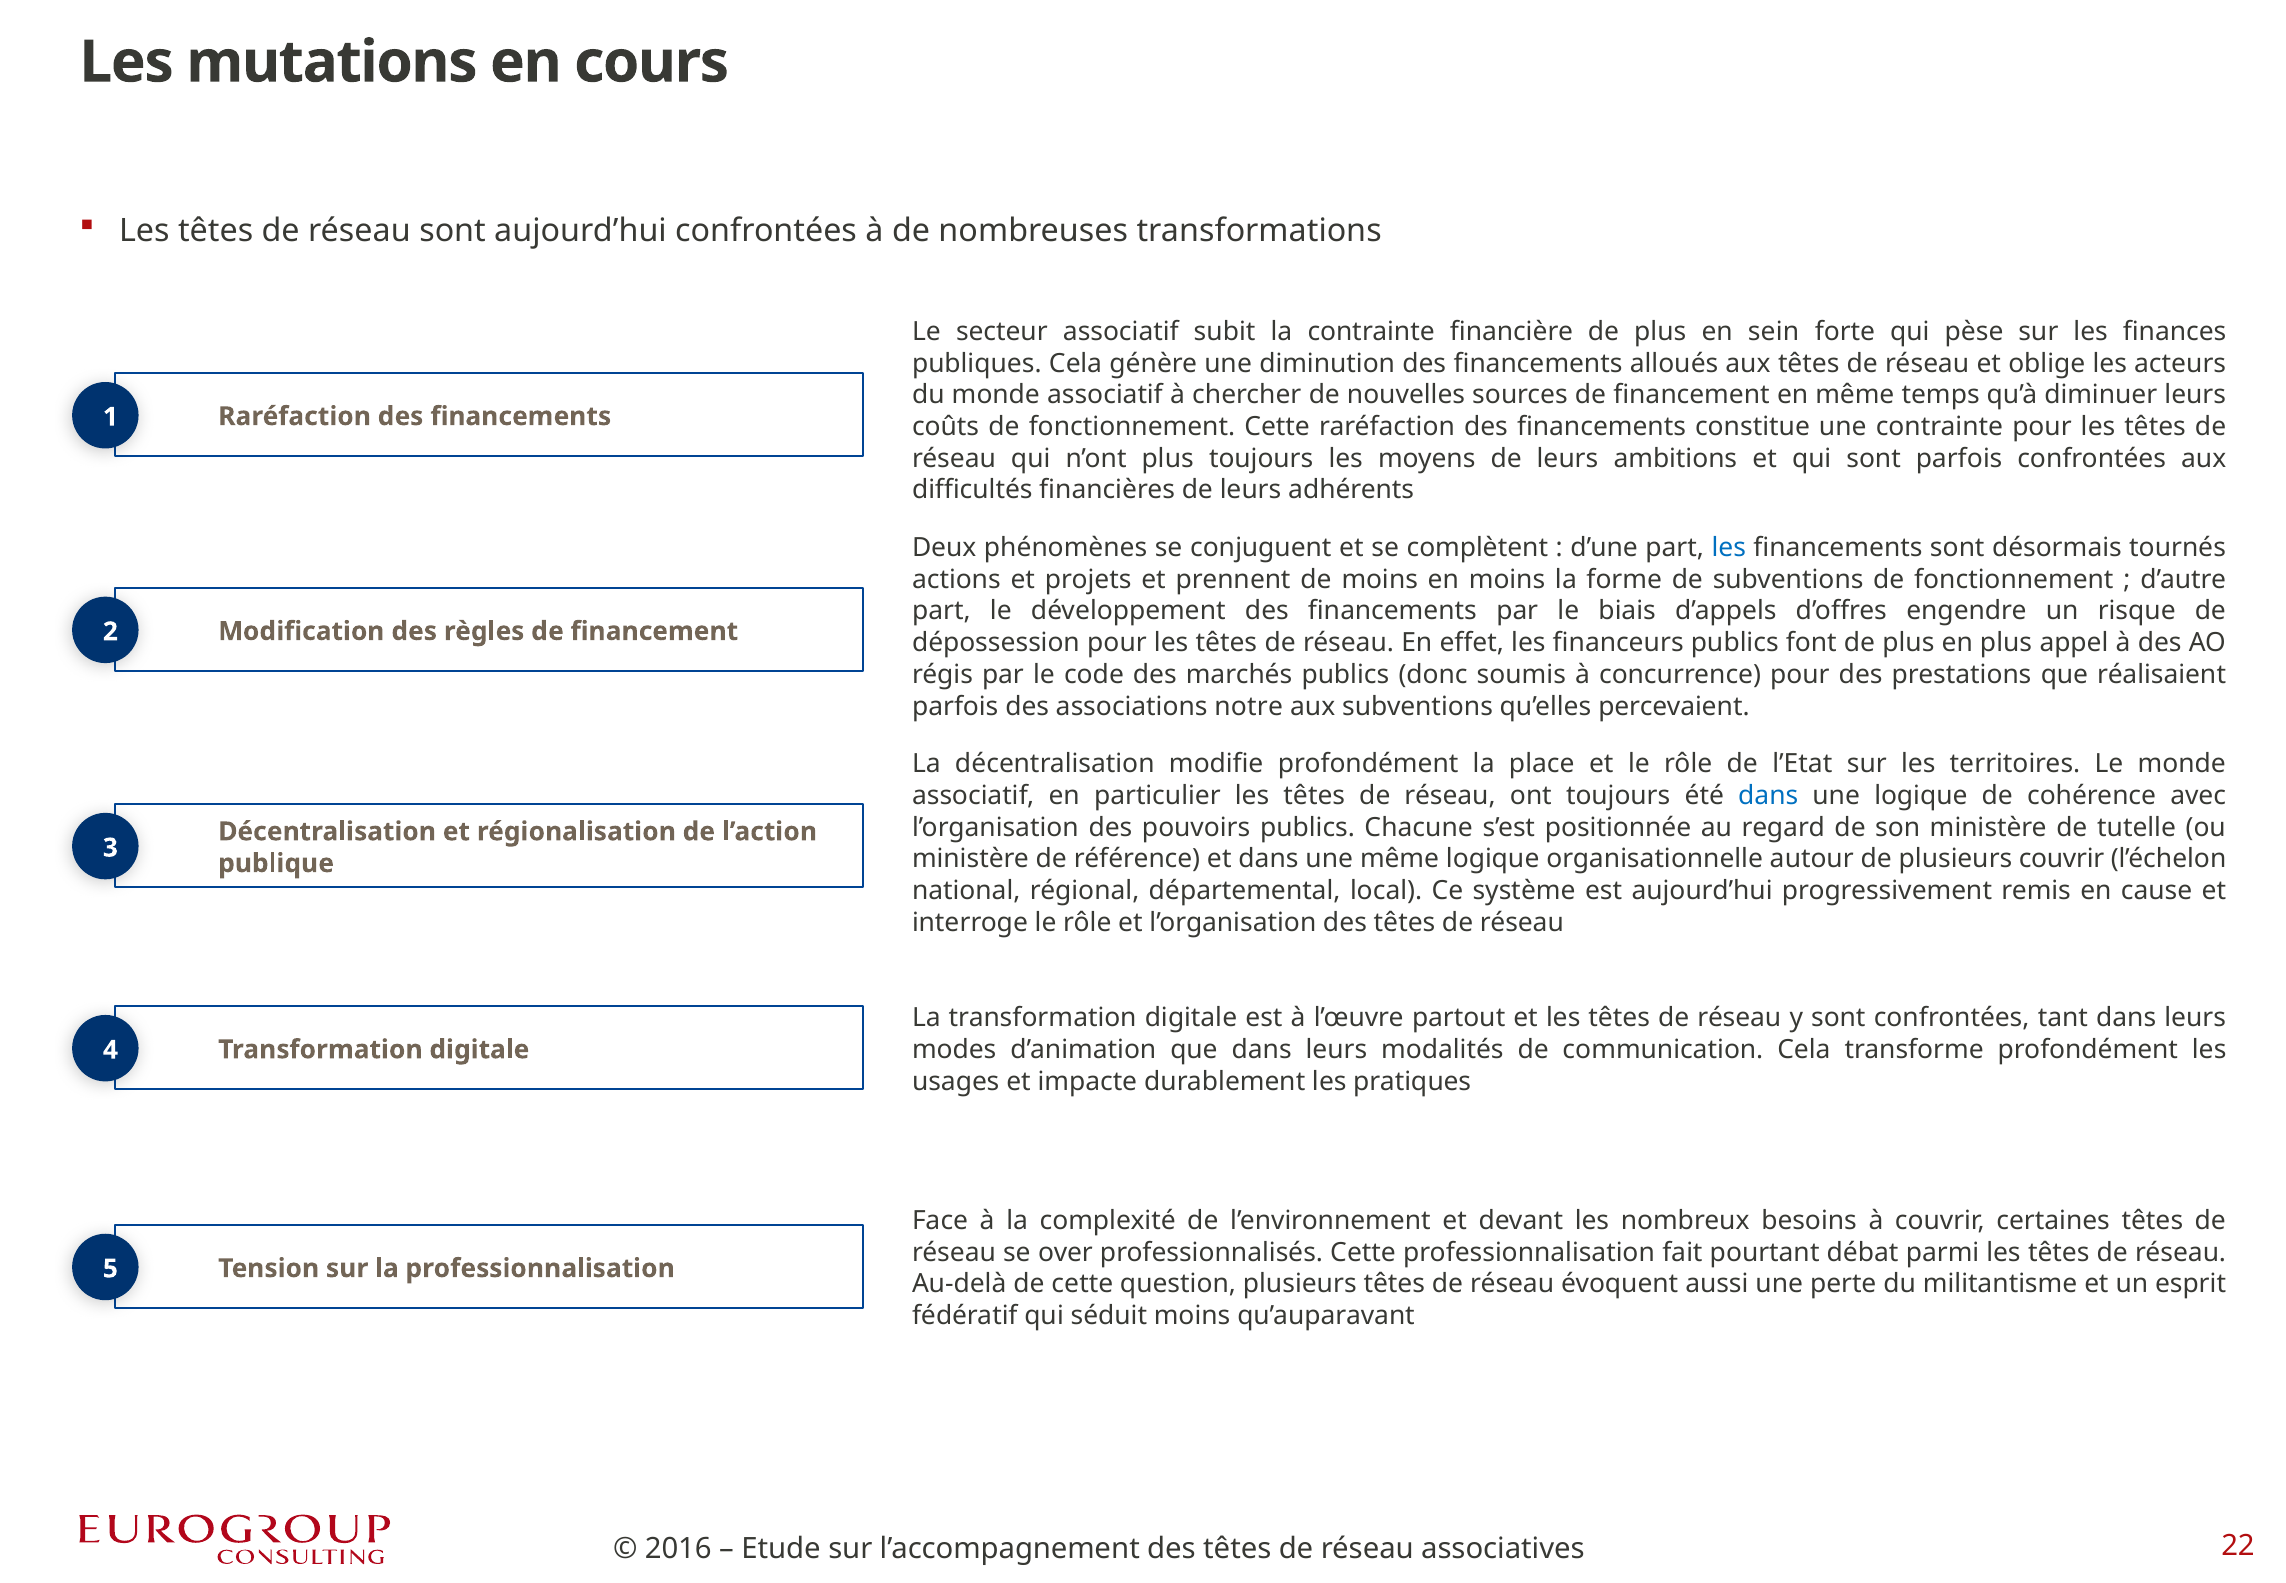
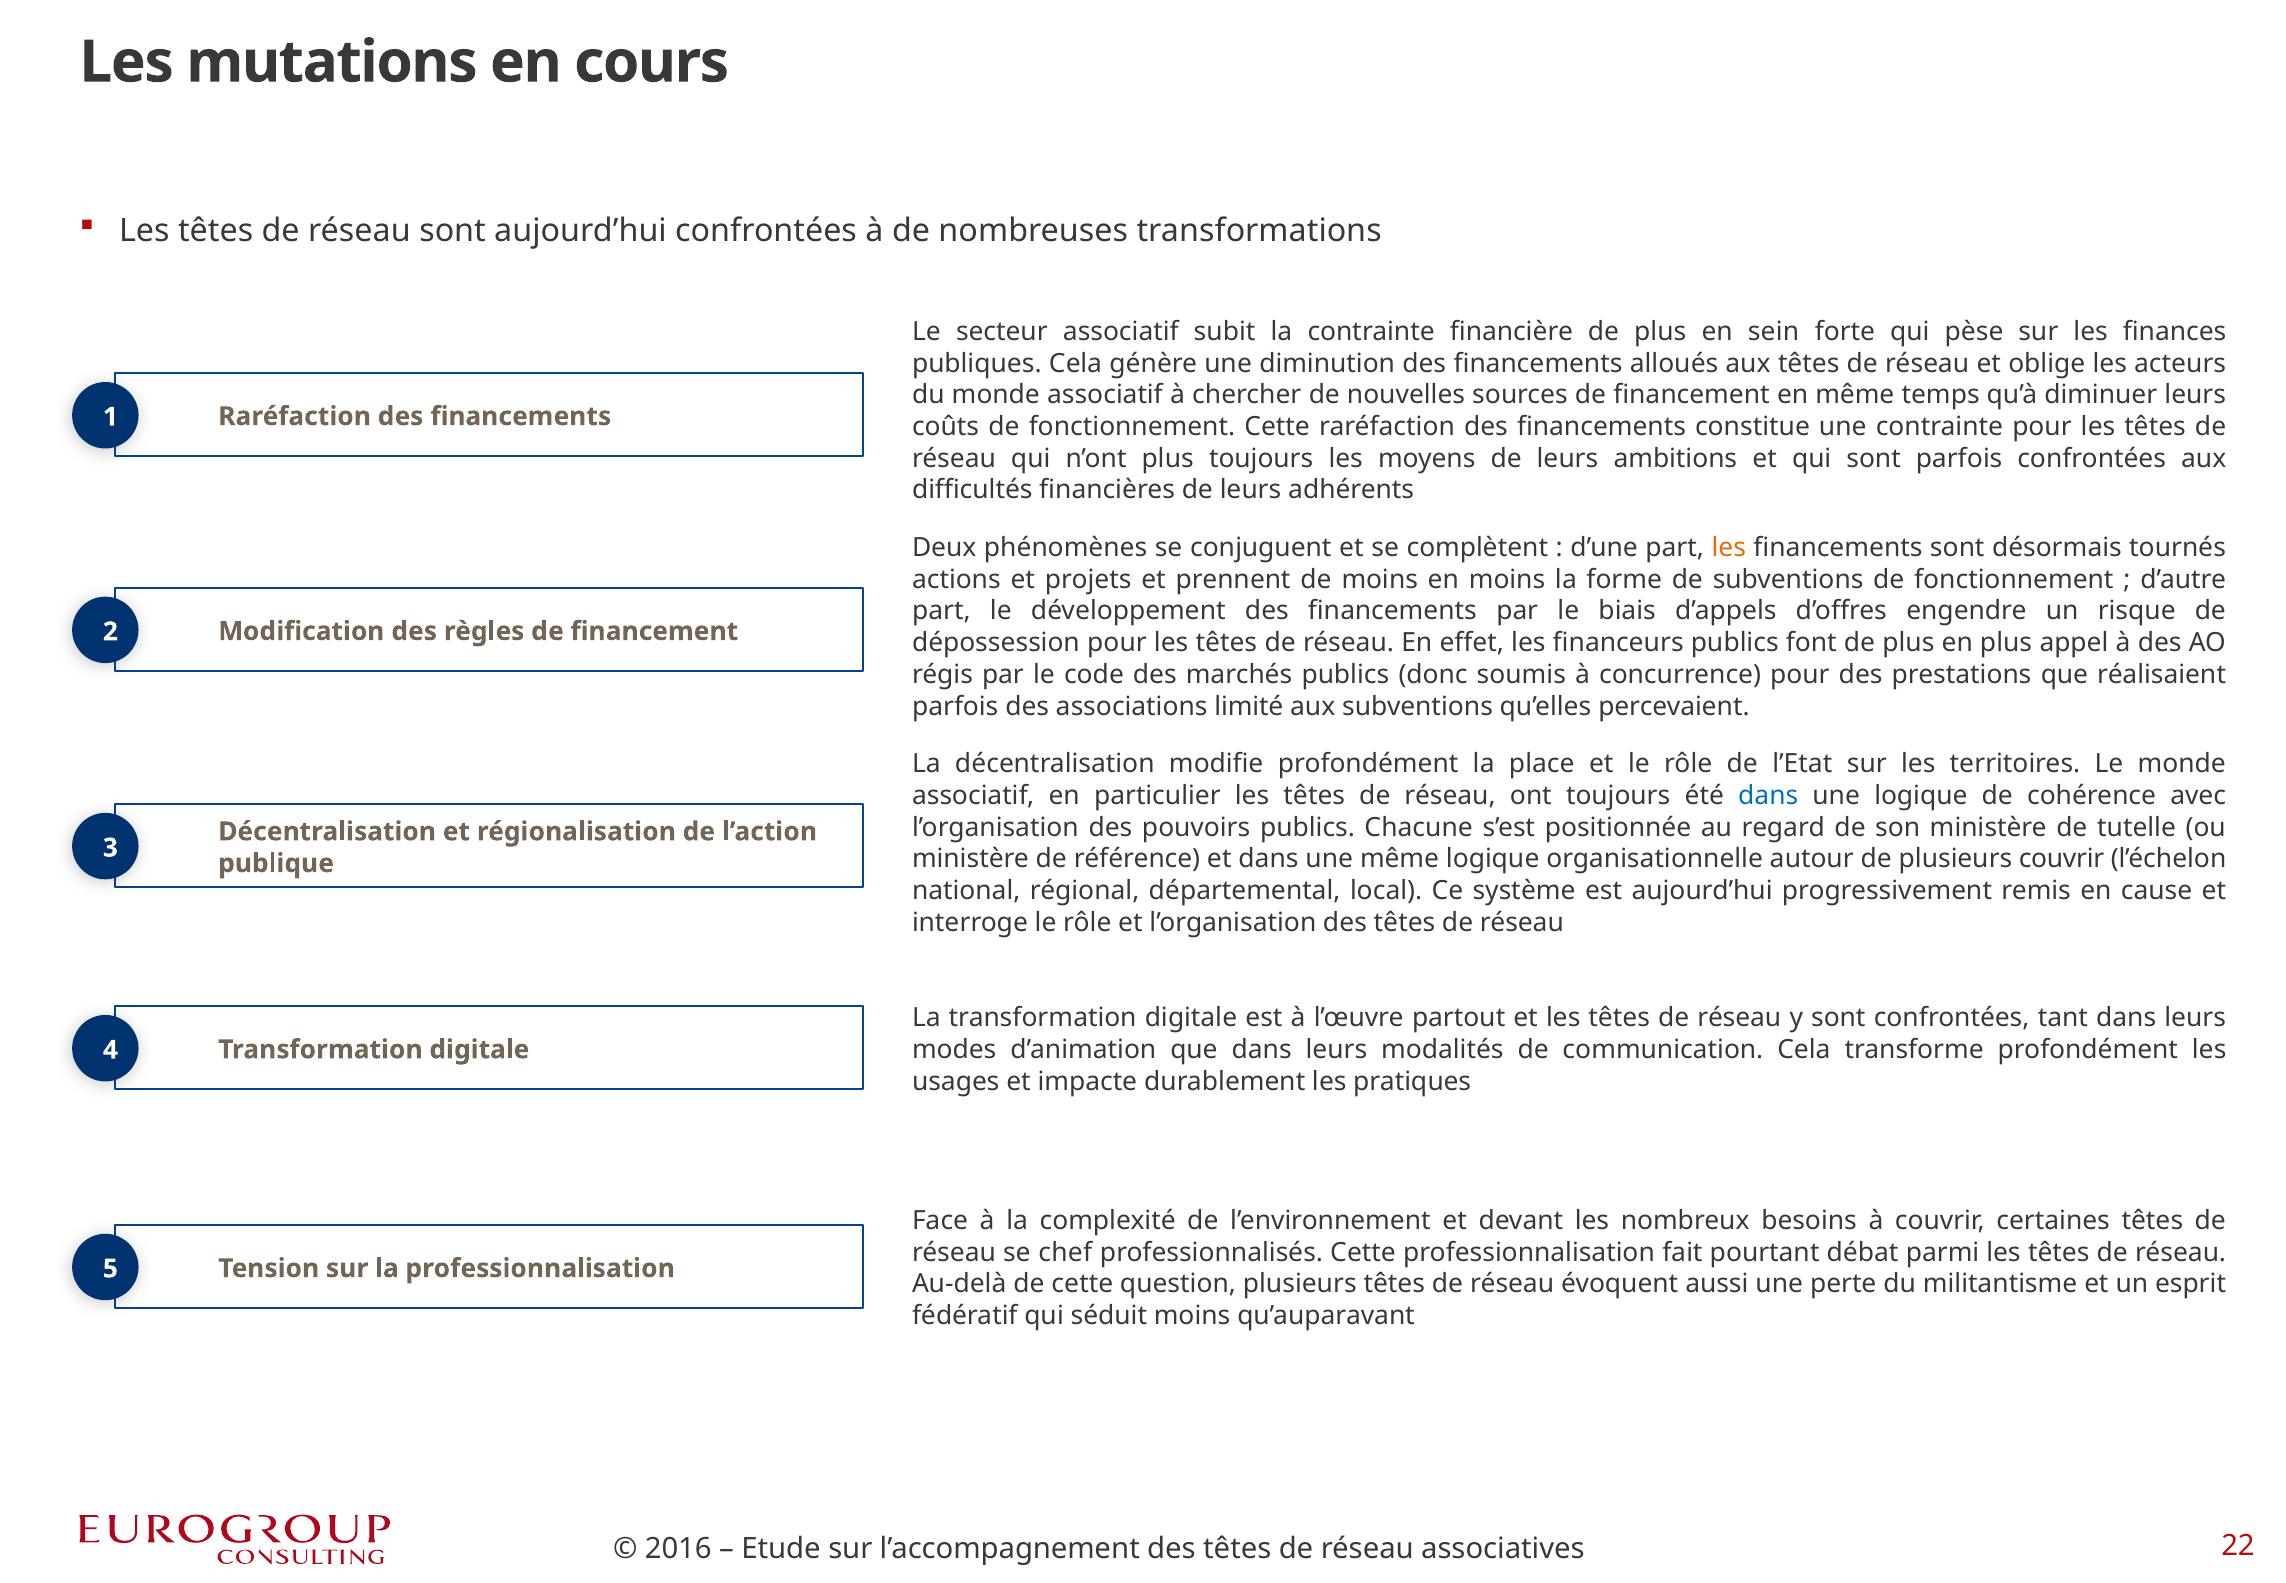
les at (1729, 548) colour: blue -> orange
notre: notre -> limité
over: over -> chef
